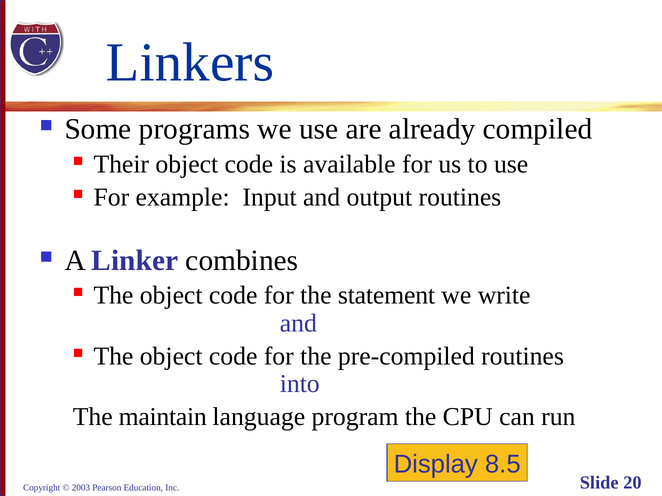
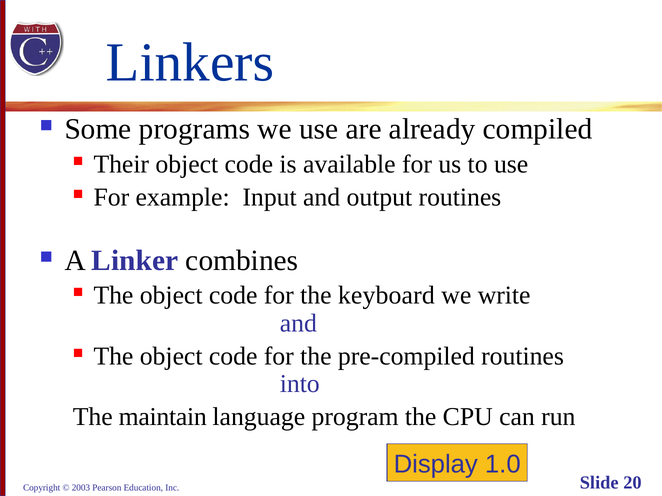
statement: statement -> keyboard
8.5: 8.5 -> 1.0
